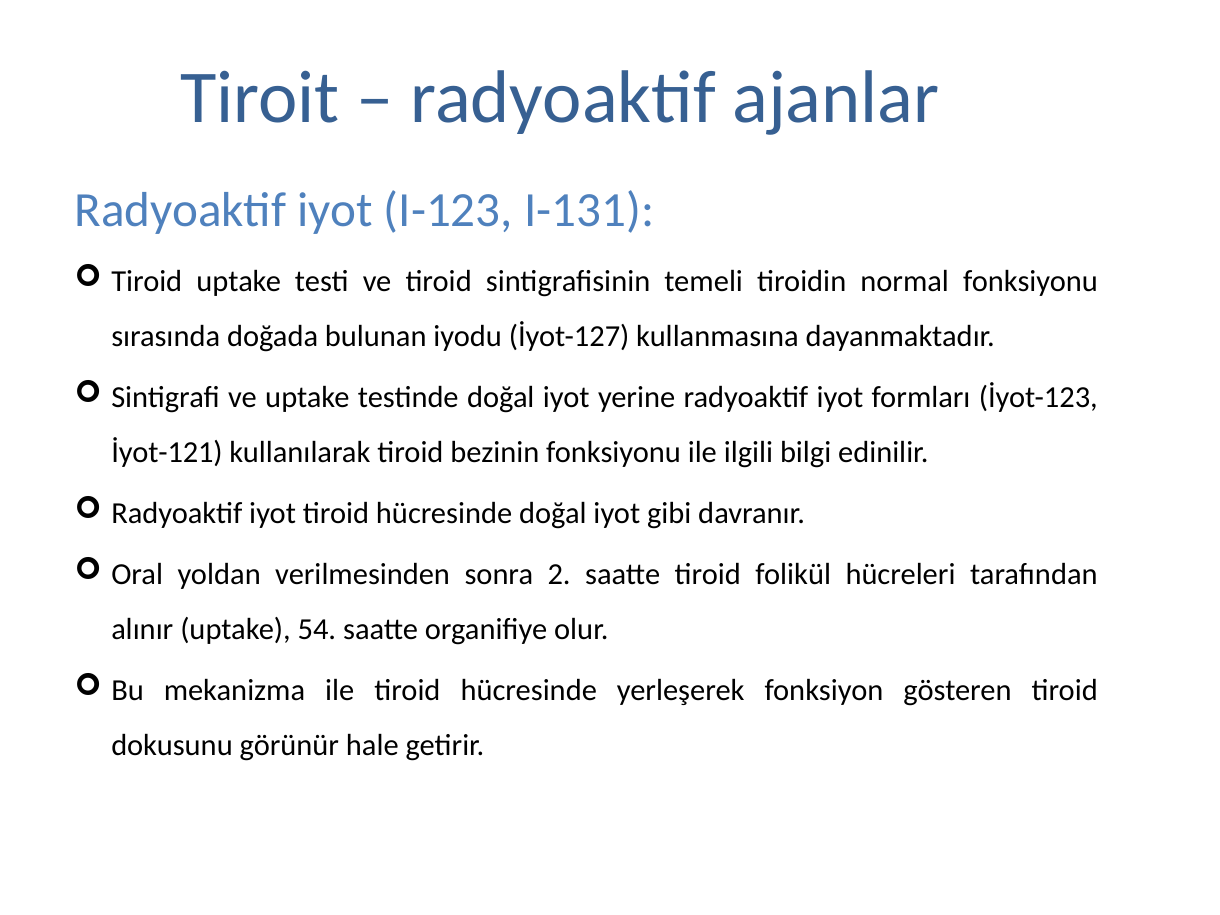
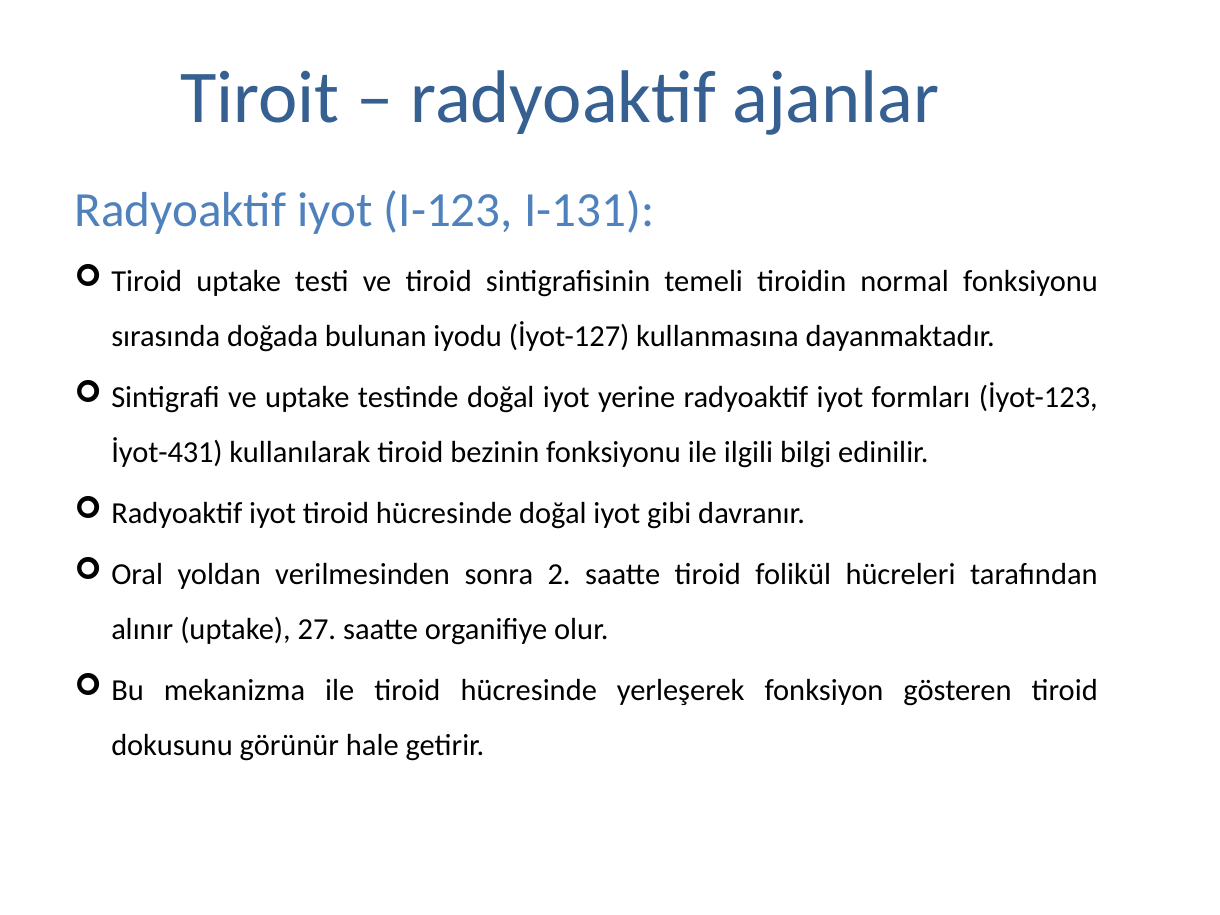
İyot-121: İyot-121 -> İyot-431
54: 54 -> 27
